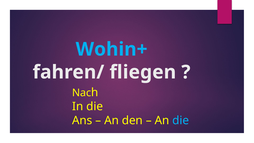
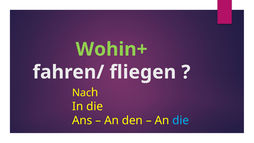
Wohin+ colour: light blue -> light green
